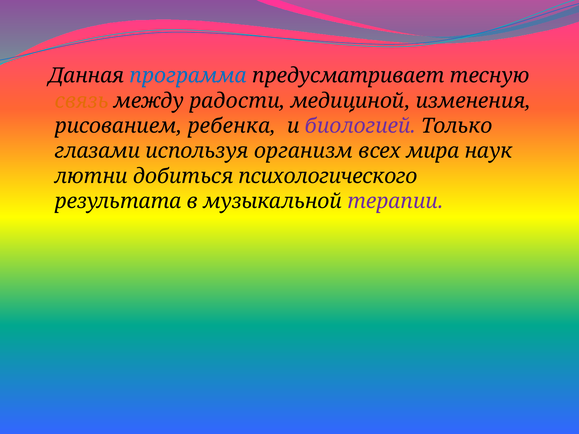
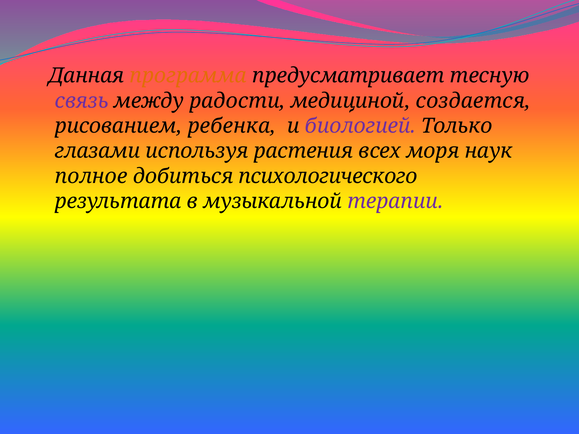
программа colour: blue -> orange
связь colour: orange -> purple
изменения: изменения -> создается
организм: организм -> растения
мира: мира -> моря
лютни: лютни -> полное
